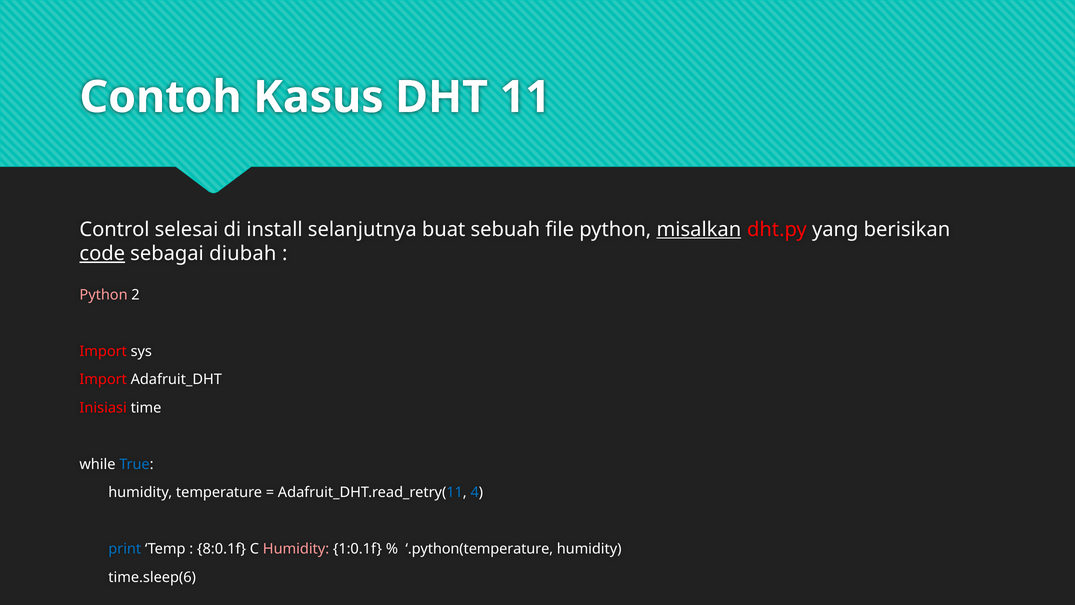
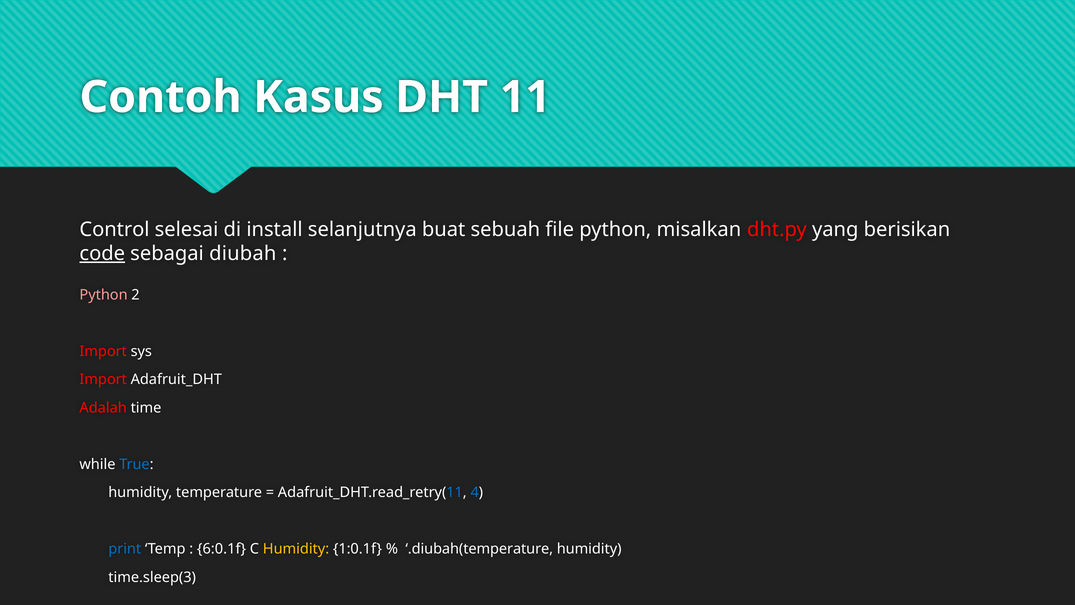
misalkan underline: present -> none
Inisiasi: Inisiasi -> Adalah
8:0.1f: 8:0.1f -> 6:0.1f
Humidity at (296, 549) colour: pink -> yellow
.python(temperature: .python(temperature -> .diubah(temperature
time.sleep(6: time.sleep(6 -> time.sleep(3
